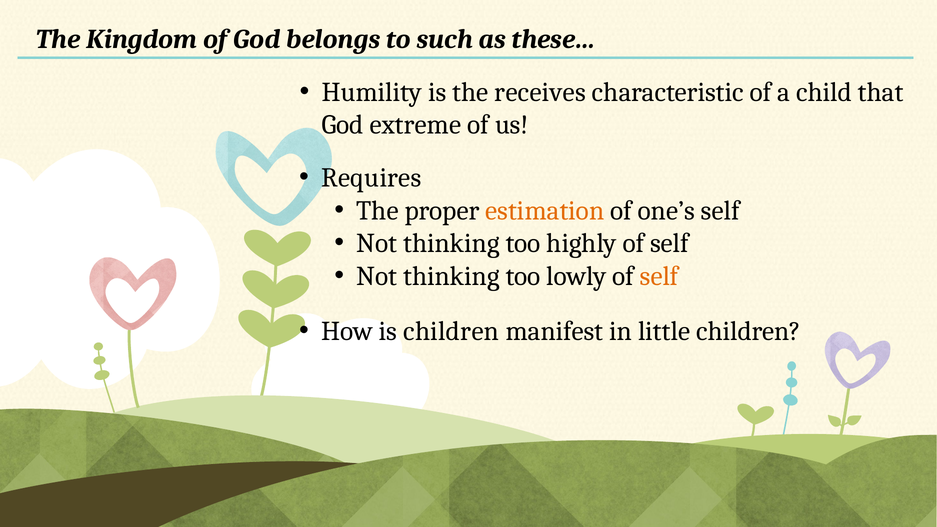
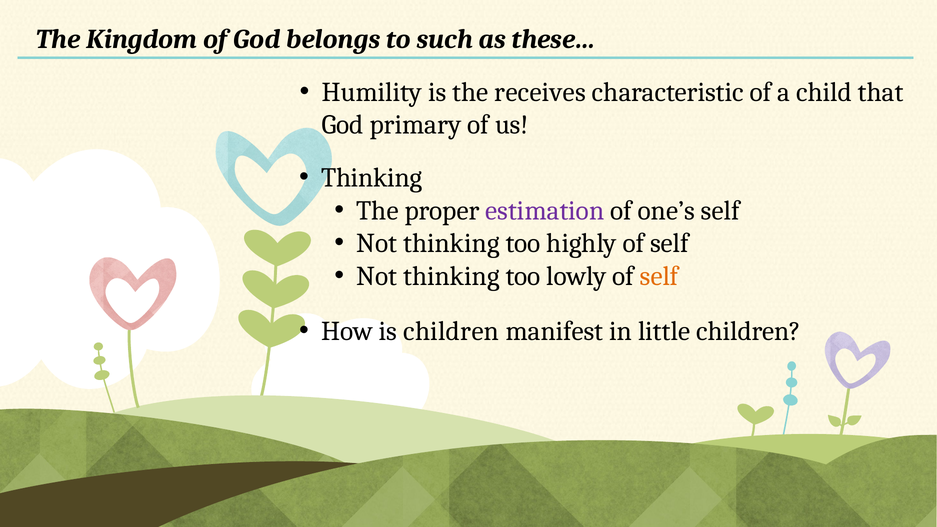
extreme: extreme -> primary
Requires at (371, 178): Requires -> Thinking
estimation colour: orange -> purple
